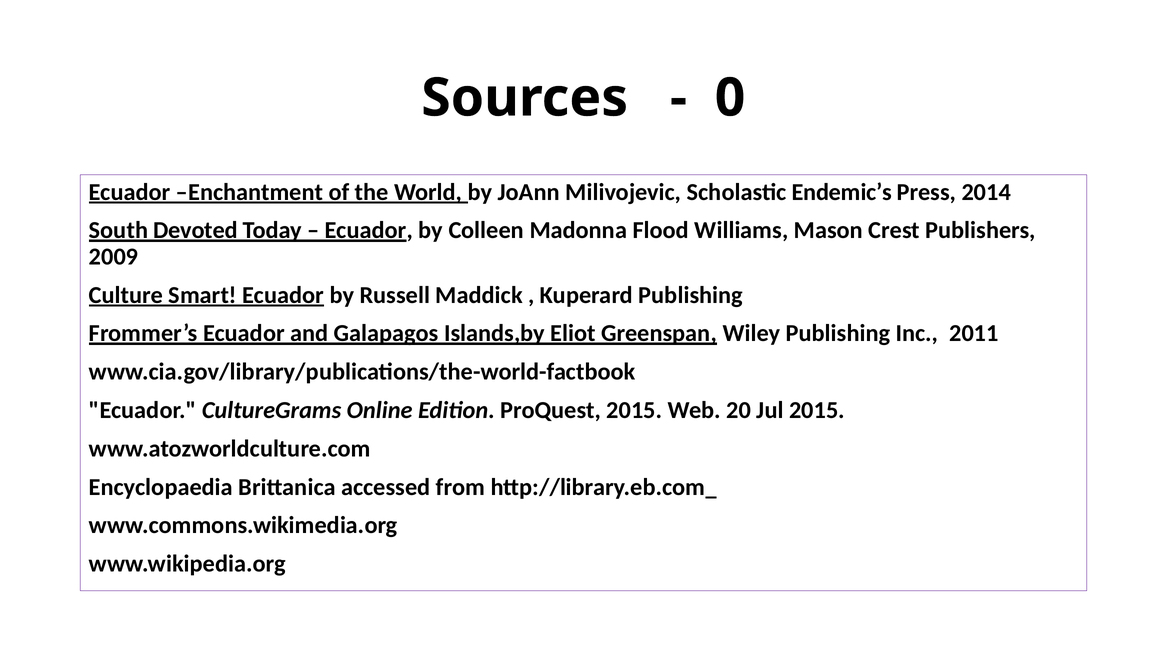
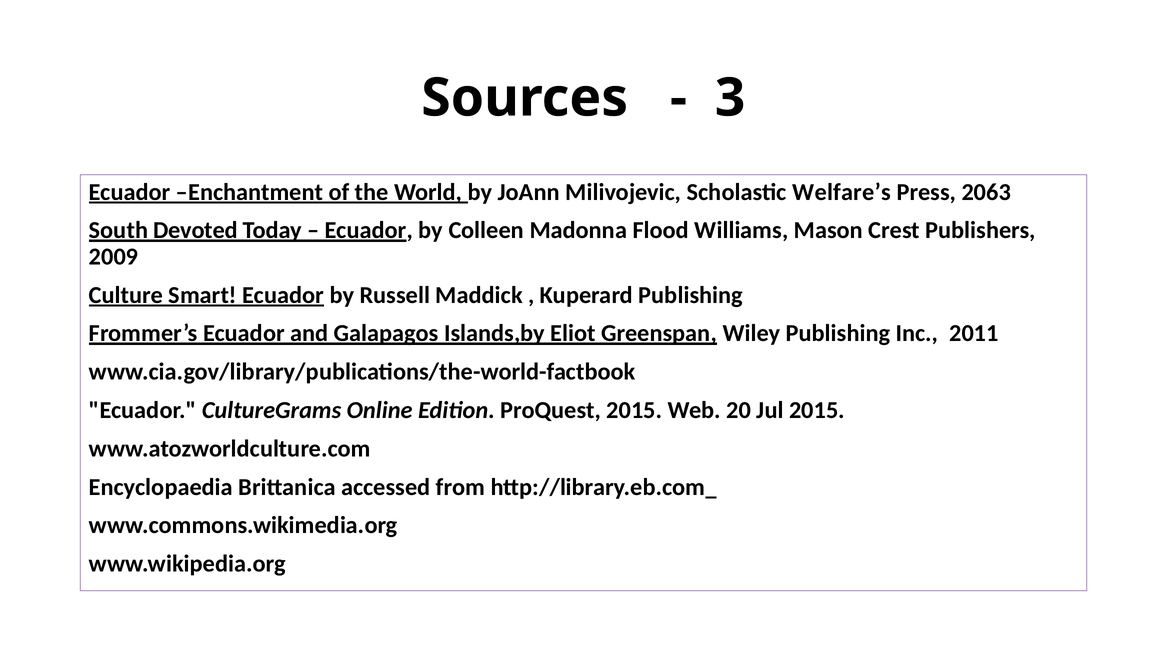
0: 0 -> 3
Endemic’s: Endemic’s -> Welfare’s
2014: 2014 -> 2063
